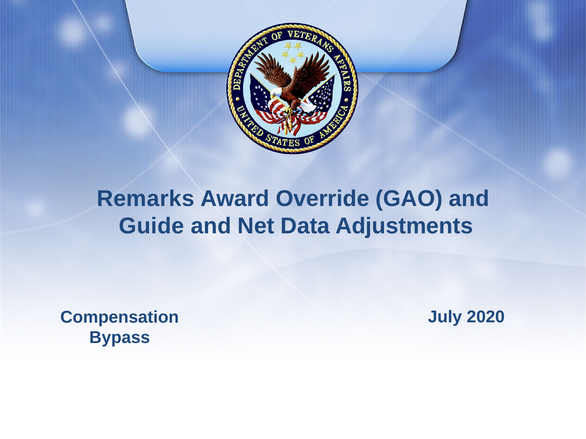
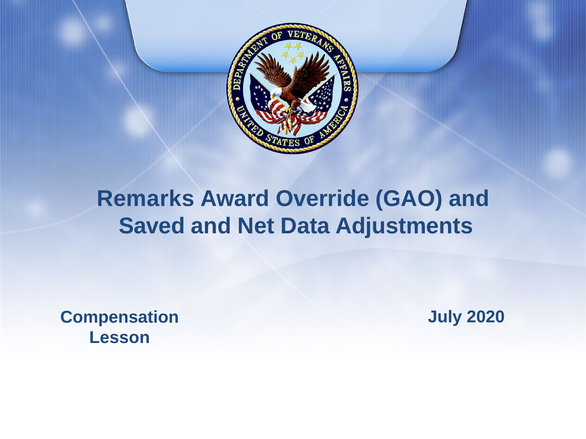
Guide: Guide -> Saved
Bypass: Bypass -> Lesson
